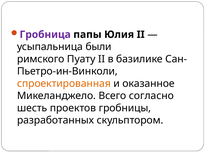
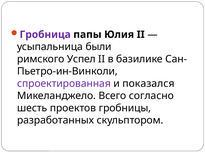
Пуату: Пуату -> Успел
спроектированная colour: orange -> purple
оказанное: оказанное -> показался
